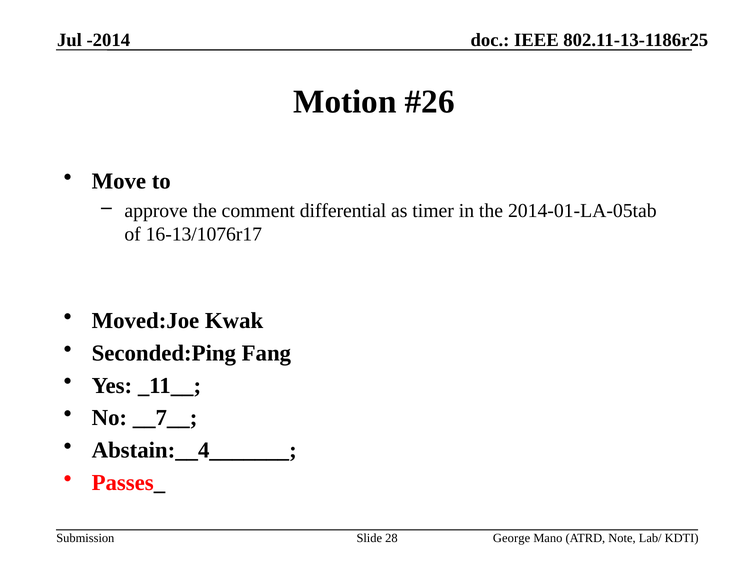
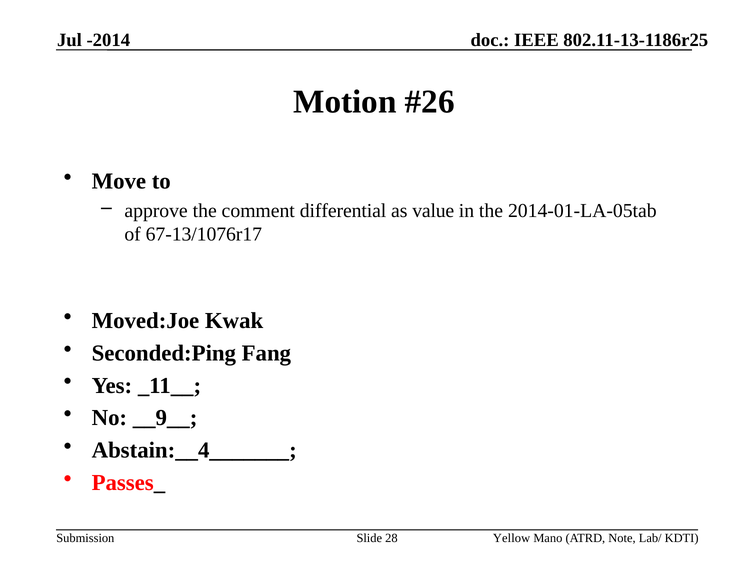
timer: timer -> value
16-13/1076r17: 16-13/1076r17 -> 67-13/1076r17
__7__: __7__ -> __9__
George: George -> Yellow
